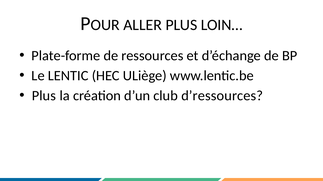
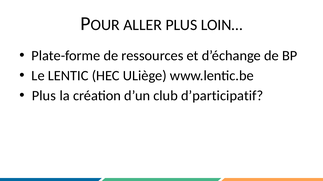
d’ressources: d’ressources -> d’participatif
